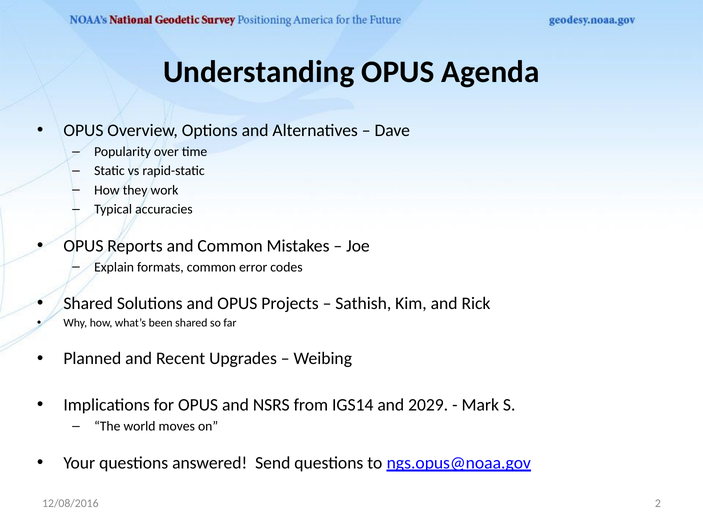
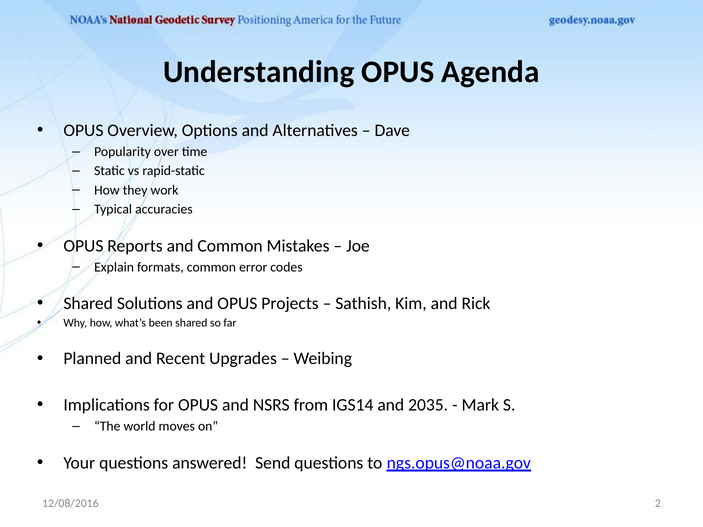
2029: 2029 -> 2035
